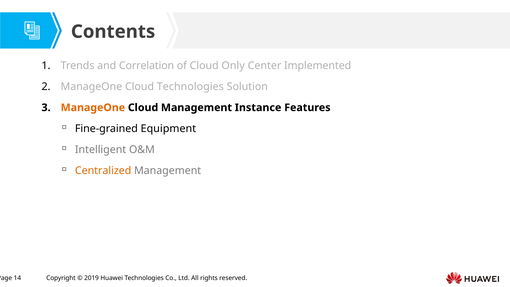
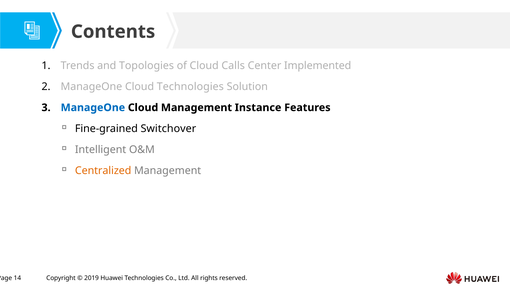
Correlation: Correlation -> Topologies
Only: Only -> Calls
ManageOne at (93, 108) colour: orange -> blue
Equipment: Equipment -> Switchover
